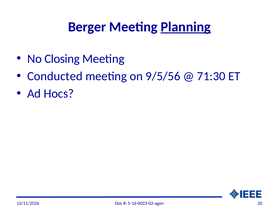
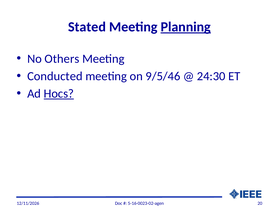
Berger: Berger -> Stated
Closing: Closing -> Others
9/5/56: 9/5/56 -> 9/5/46
71:30: 71:30 -> 24:30
Hocs underline: none -> present
